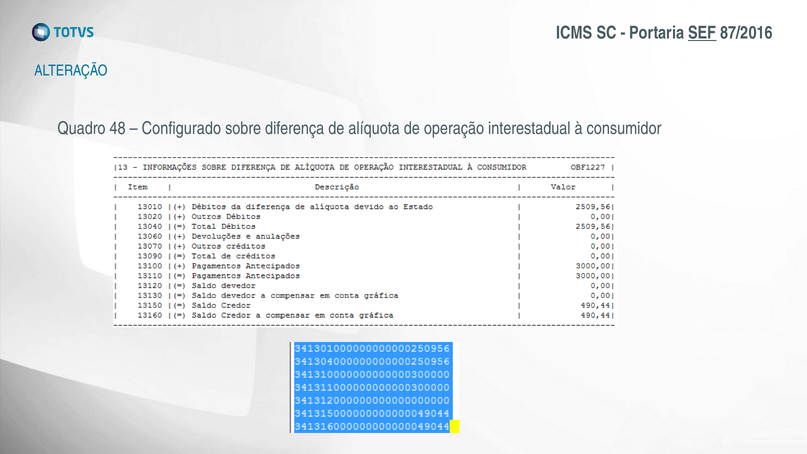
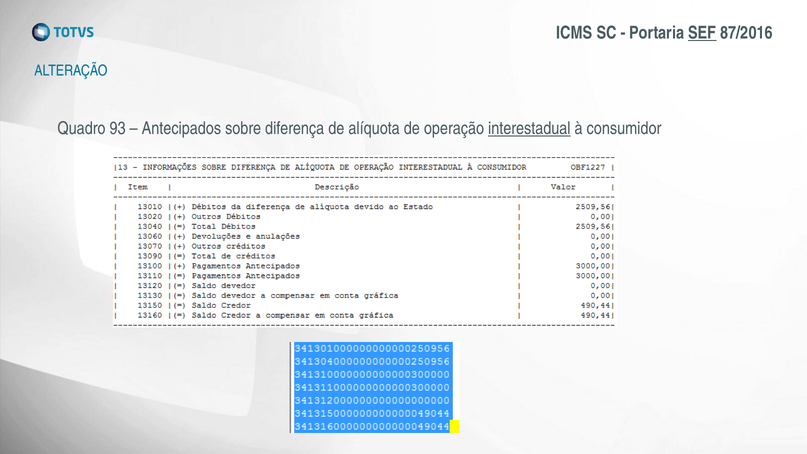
48: 48 -> 93
Configurado: Configurado -> Antecipados
interestadual underline: none -> present
